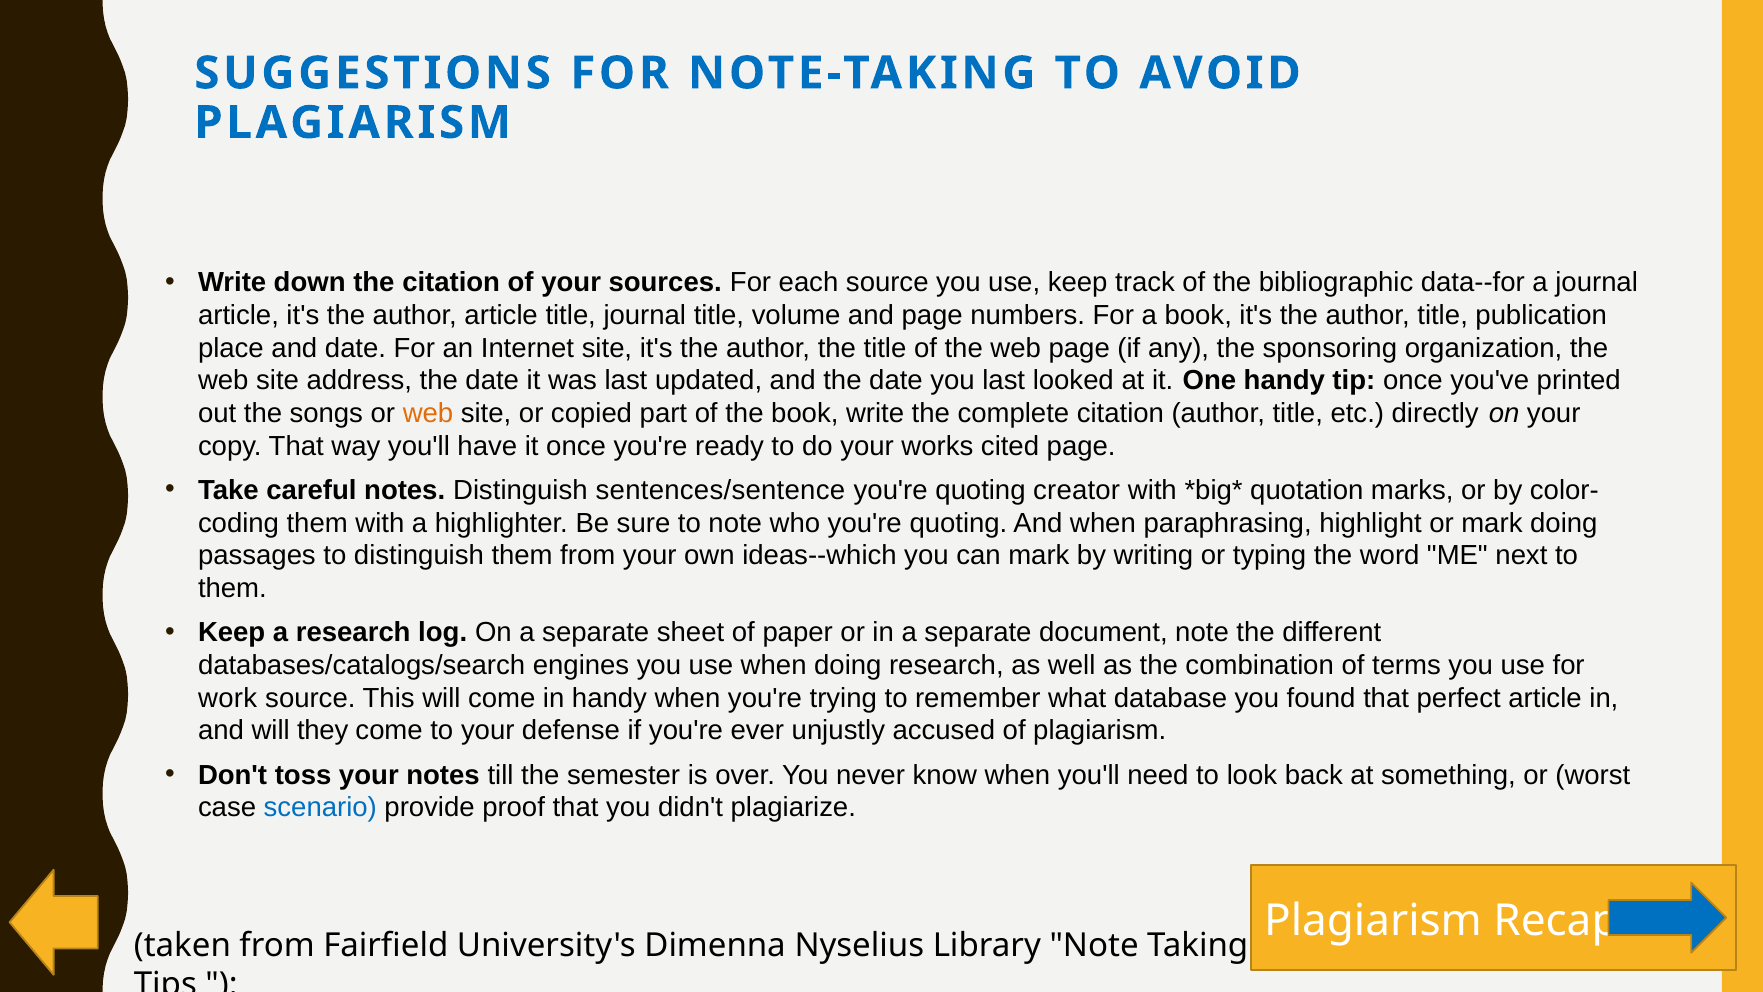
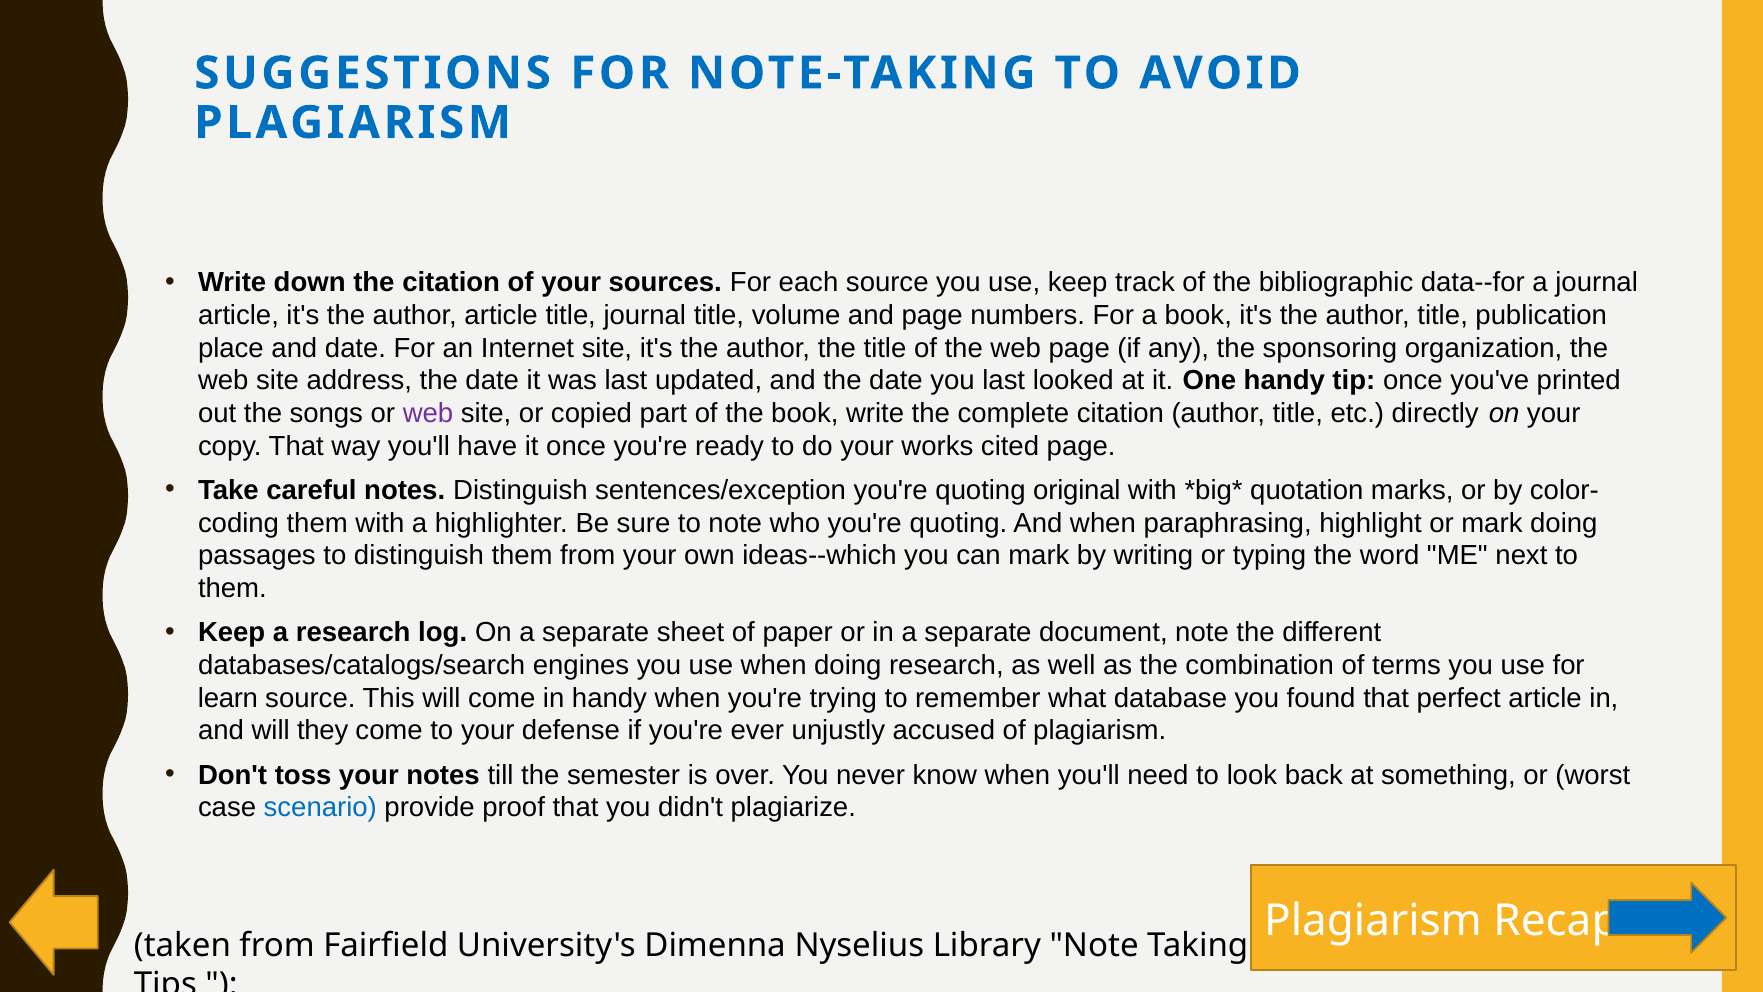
web at (428, 413) colour: orange -> purple
sentences/sentence: sentences/sentence -> sentences/exception
creator: creator -> original
work: work -> learn
